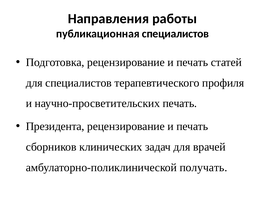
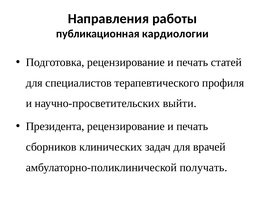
публикационная специалистов: специалистов -> кардиологии
научно-просветительских печать: печать -> выйти
